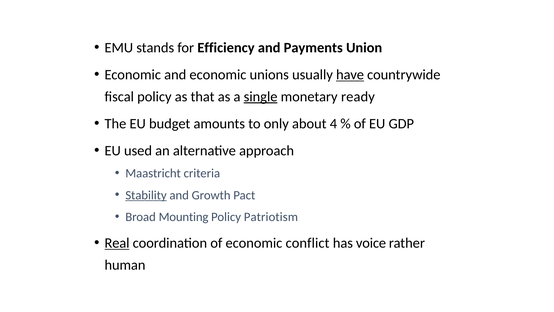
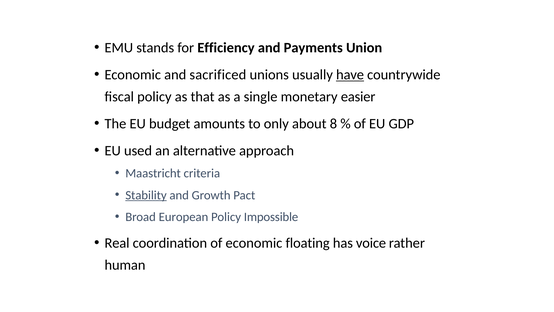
and economic: economic -> sacrificed
single underline: present -> none
ready: ready -> easier
4: 4 -> 8
Mounting: Mounting -> European
Patriotism: Patriotism -> Impossible
Real underline: present -> none
conflict: conflict -> floating
